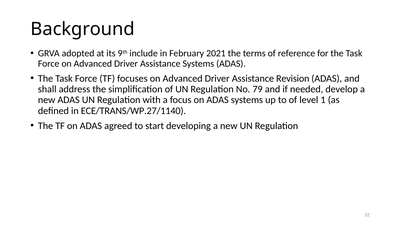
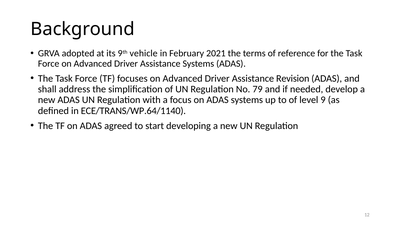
include: include -> vehicle
1: 1 -> 9
ECE/TRANS/WP.27/1140: ECE/TRANS/WP.27/1140 -> ECE/TRANS/WP.64/1140
